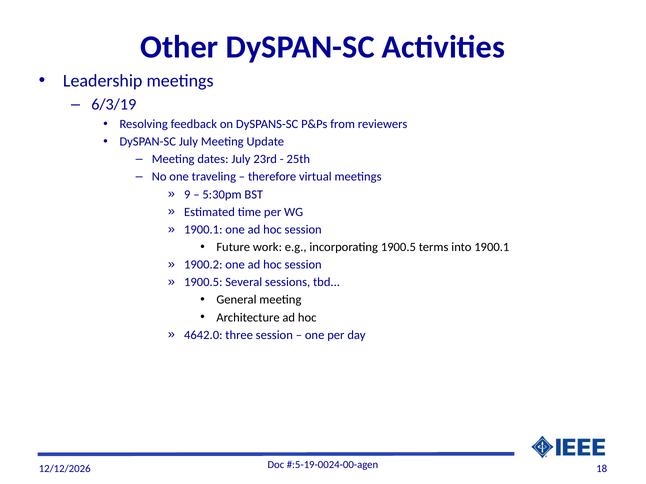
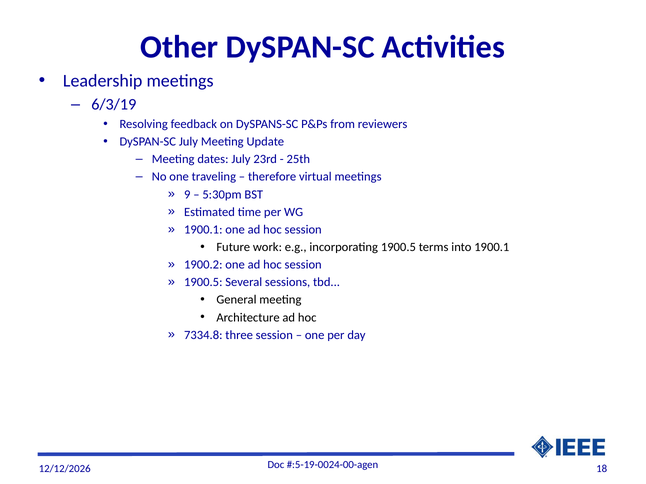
4642.0: 4642.0 -> 7334.8
